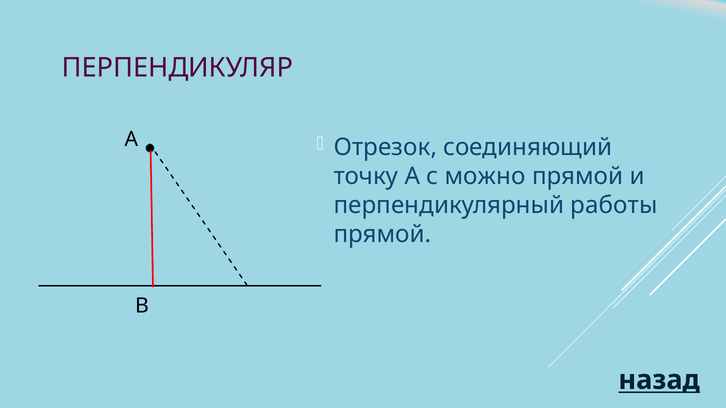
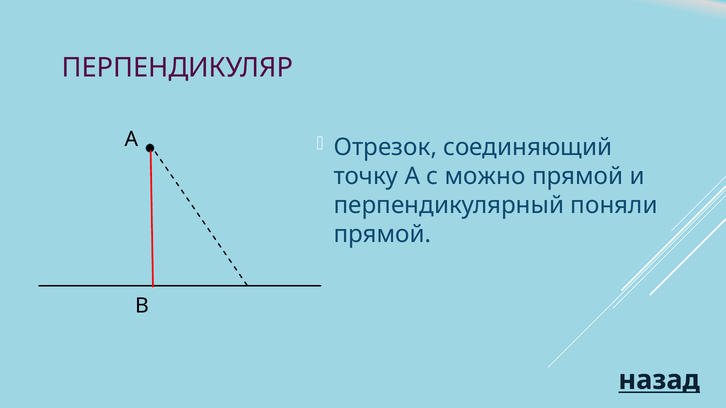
работы: работы -> поняли
